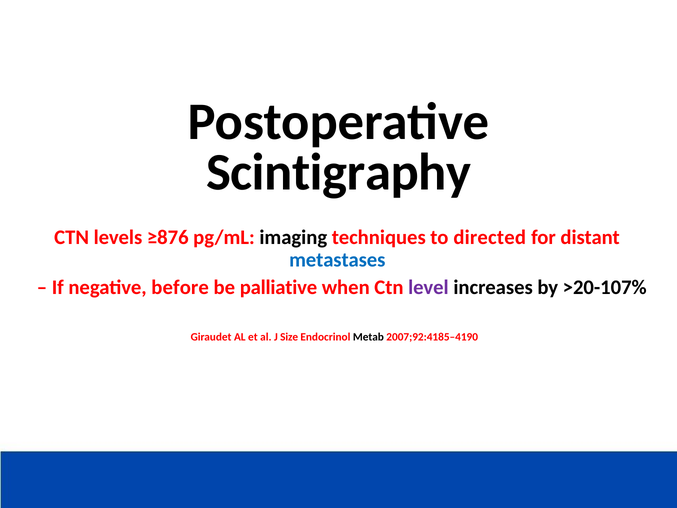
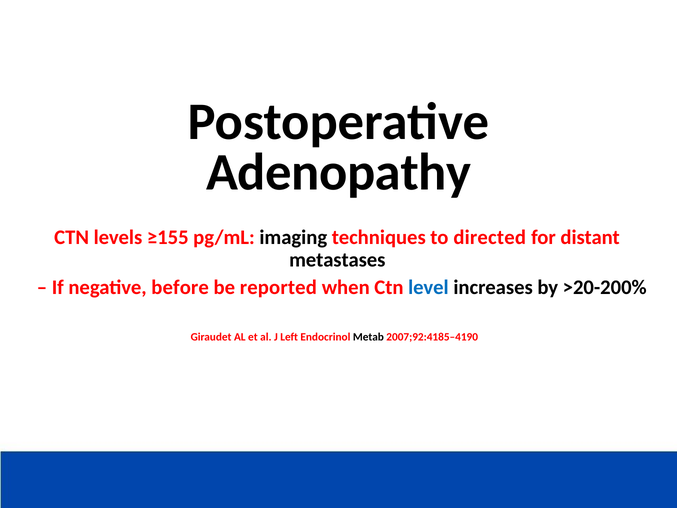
Scintigraphy: Scintigraphy -> Adenopathy
≥876: ≥876 -> ≥155
metastases colour: blue -> black
palliative: palliative -> reported
level colour: purple -> blue
>20-107%: >20-107% -> >20-200%
Size: Size -> Left
